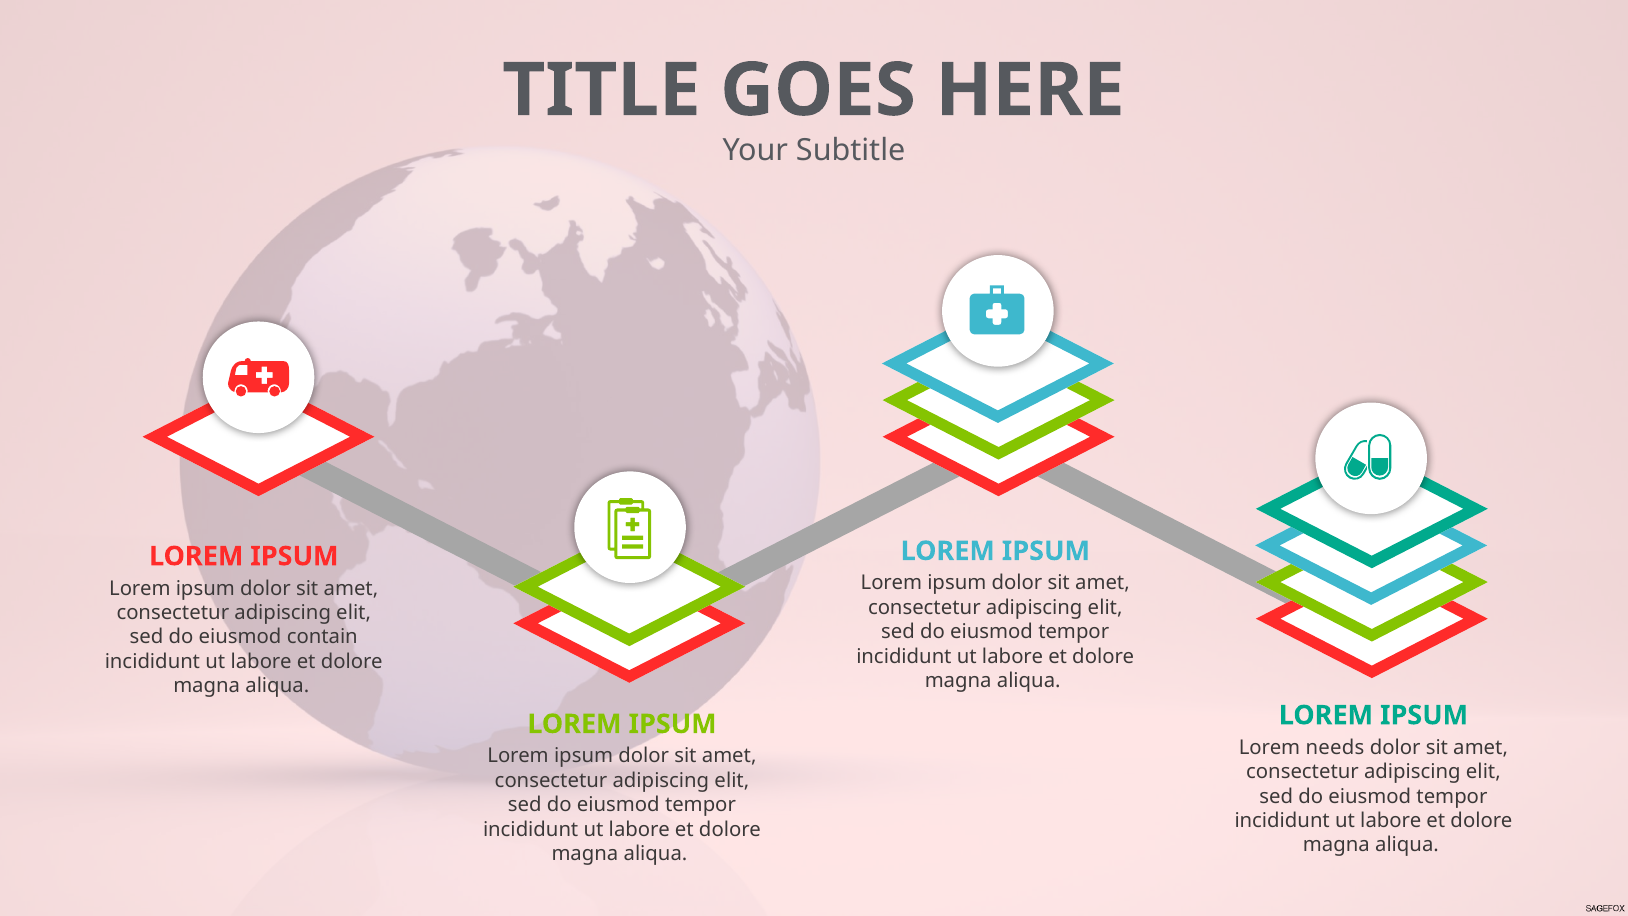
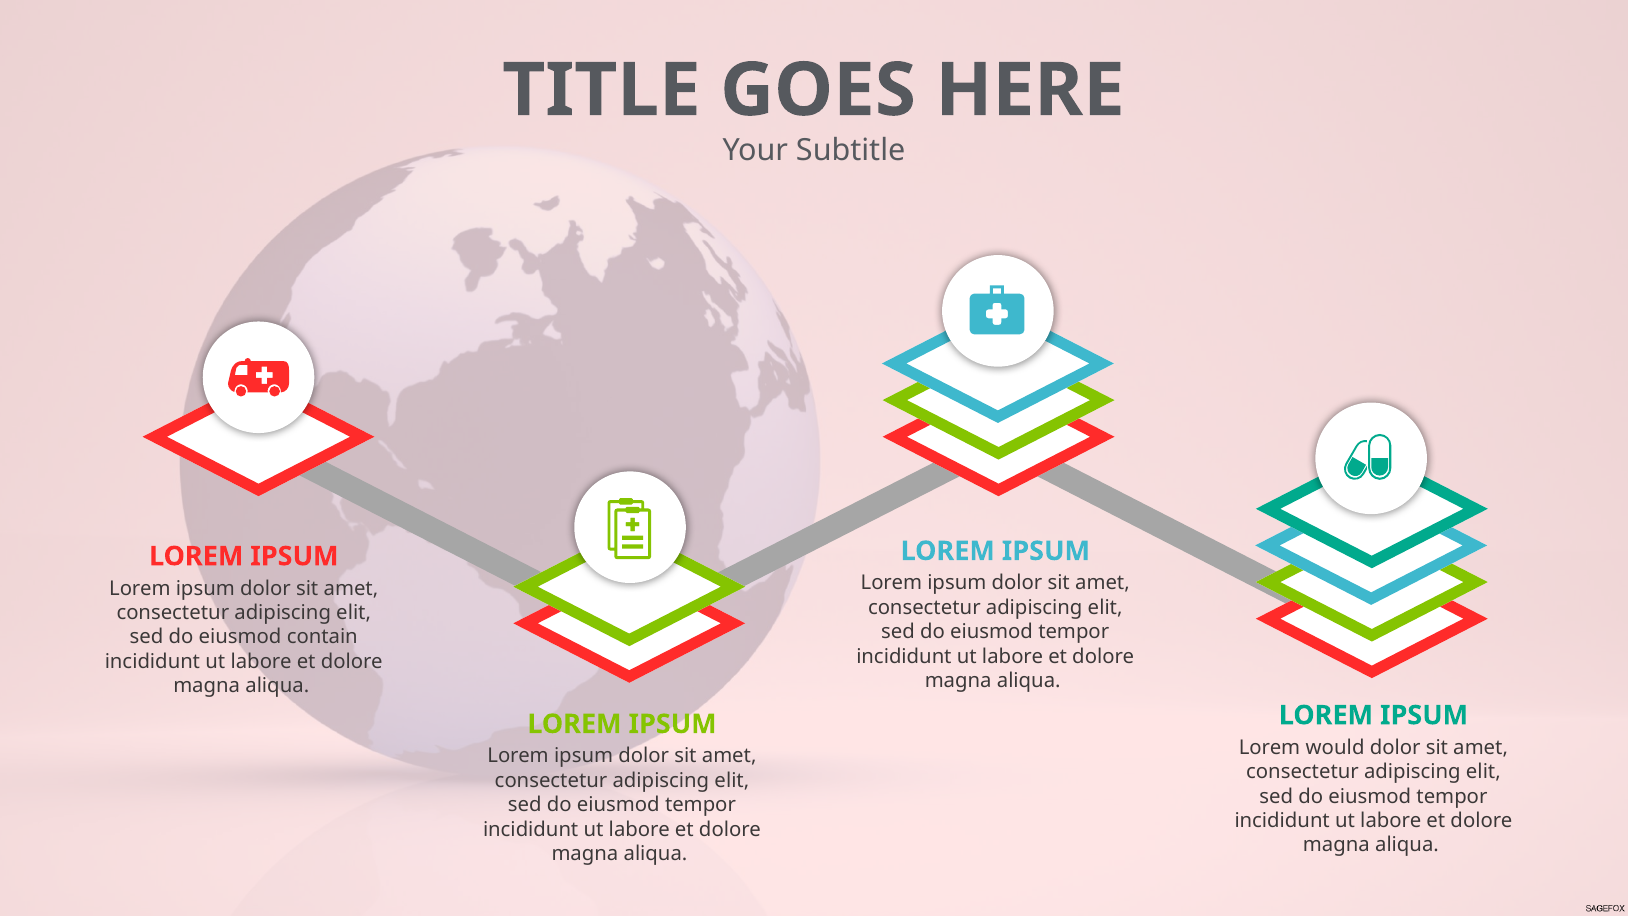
needs: needs -> would
